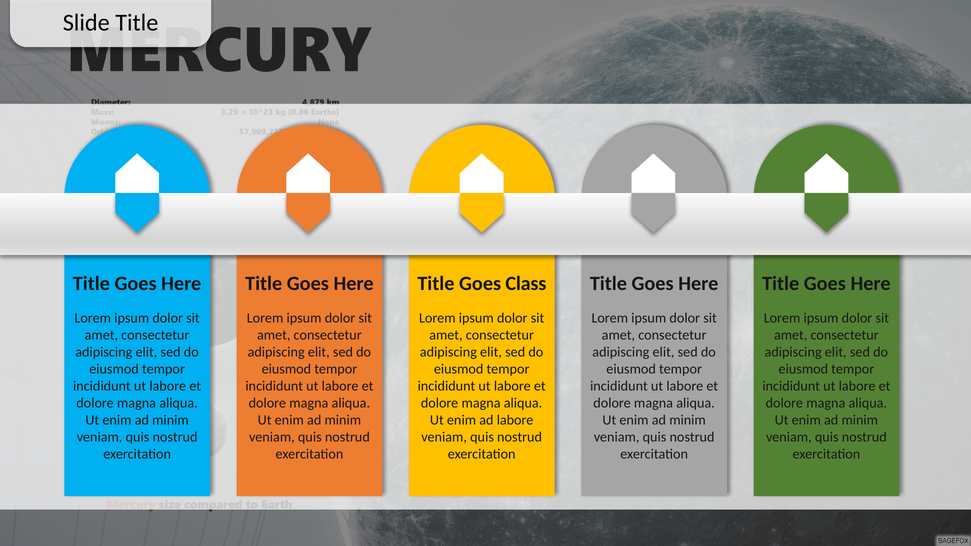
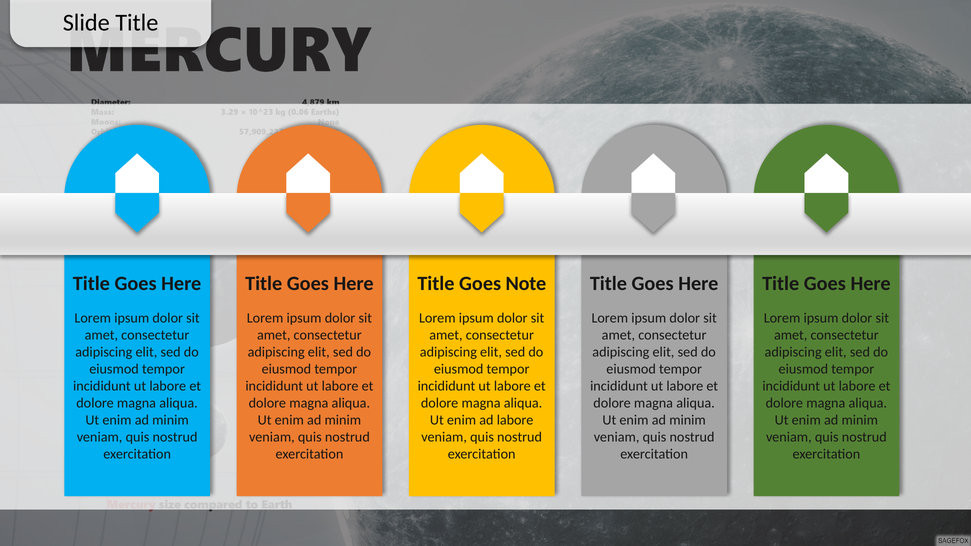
Class: Class -> Note
